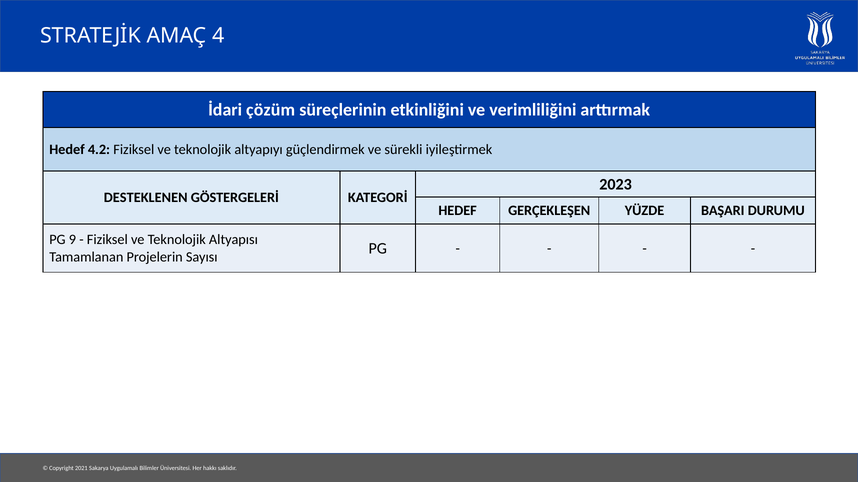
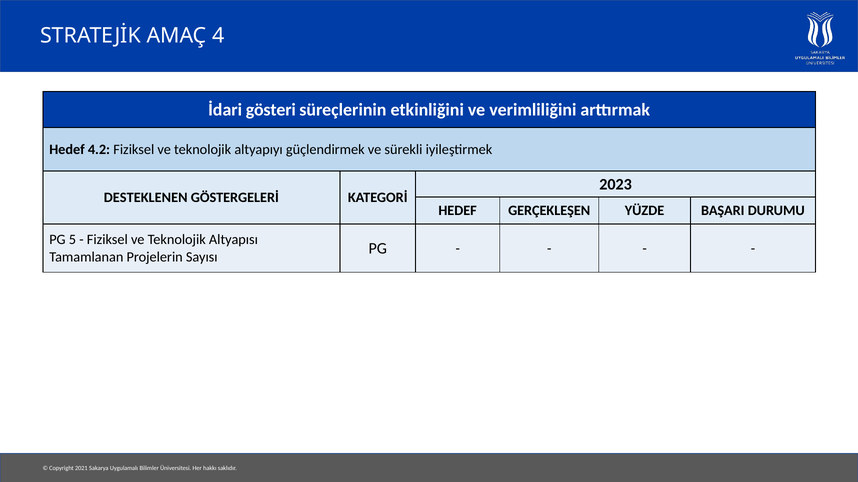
çözüm: çözüm -> gösteri
9: 9 -> 5
